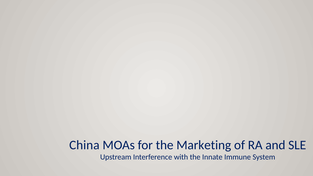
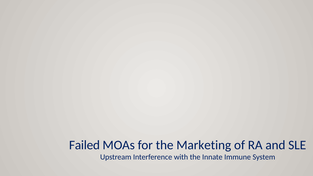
China: China -> Failed
